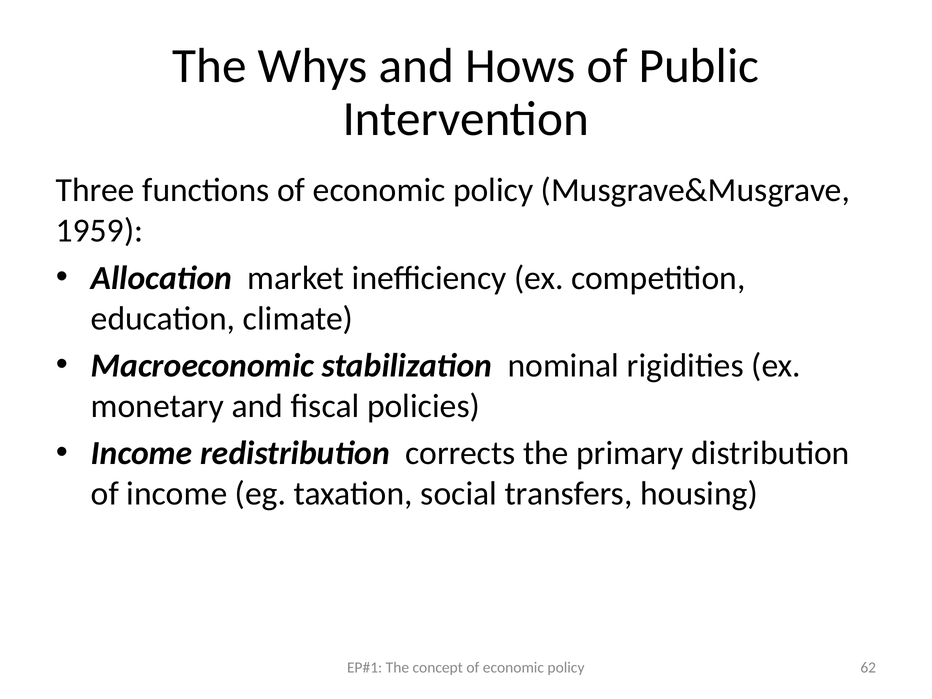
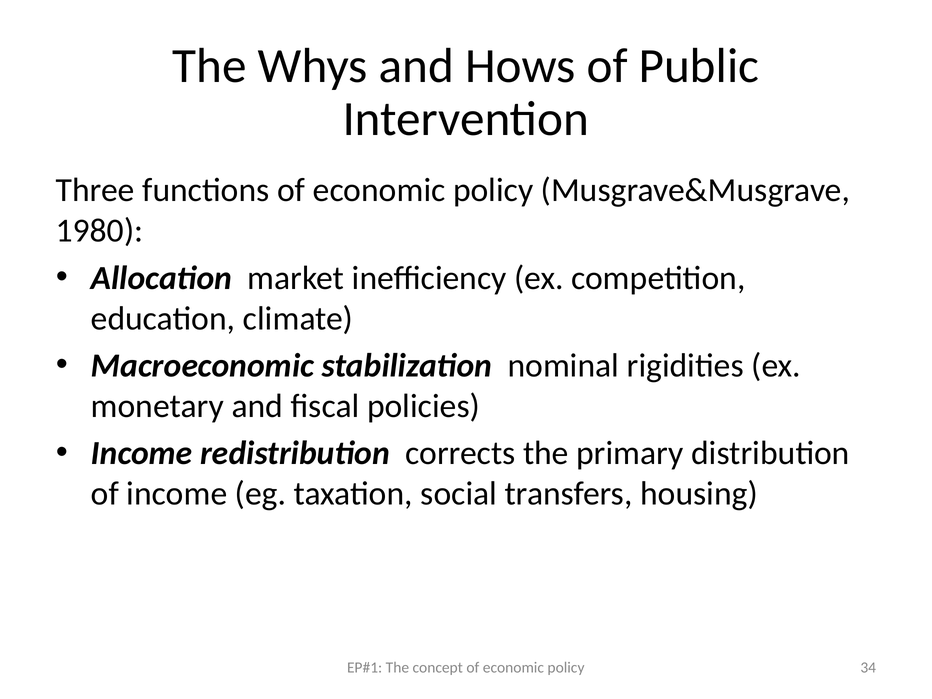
1959: 1959 -> 1980
62: 62 -> 34
